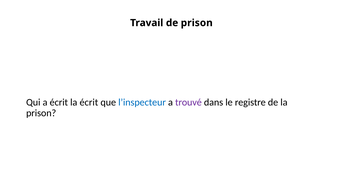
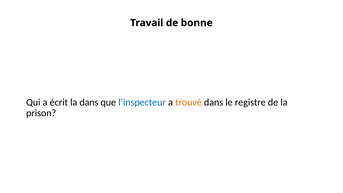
de prison: prison -> bonne
la écrit: écrit -> dans
trouvé colour: purple -> orange
